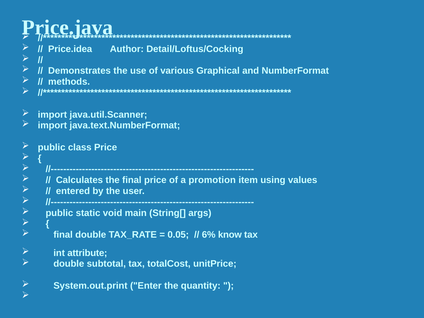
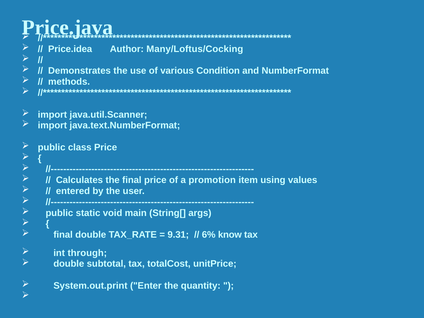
Detail/Loftus/Cocking: Detail/Loftus/Cocking -> Many/Loftus/Cocking
Graphical: Graphical -> Condition
0.05: 0.05 -> 9.31
attribute: attribute -> through
